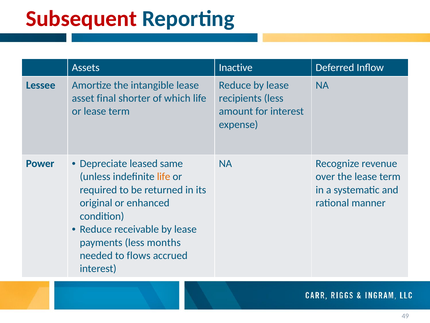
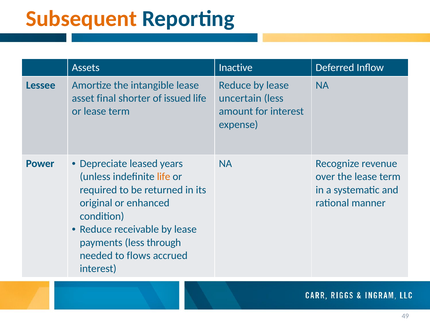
Subsequent colour: red -> orange
which: which -> issued
recipients: recipients -> uncertain
same: same -> years
months: months -> through
